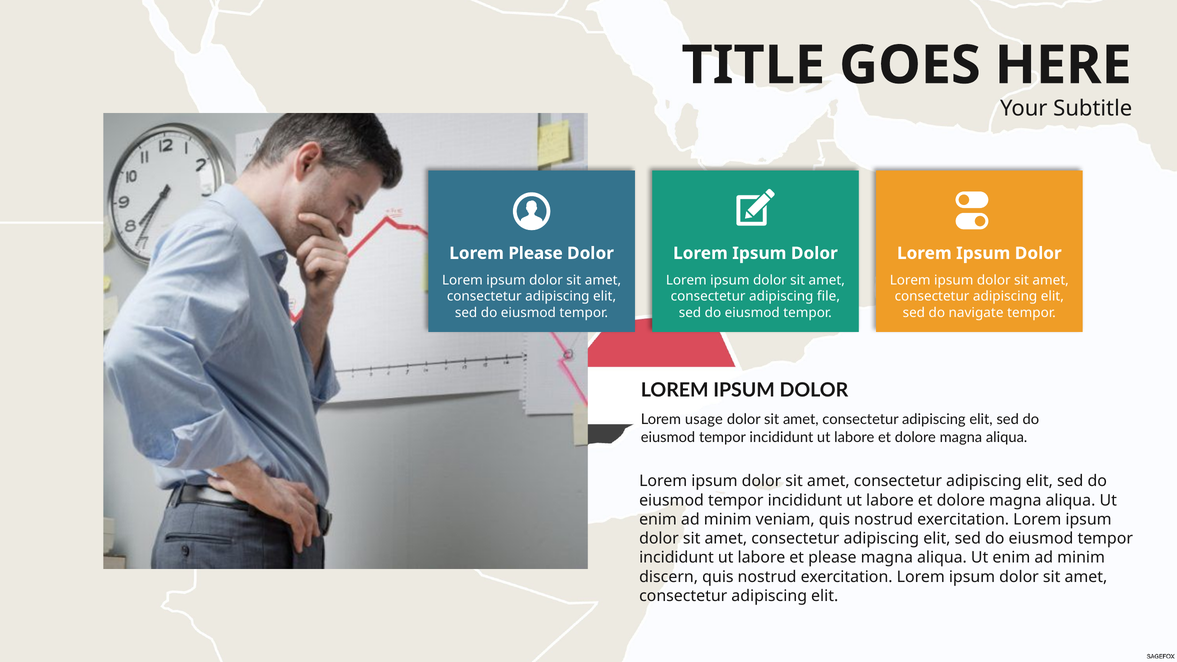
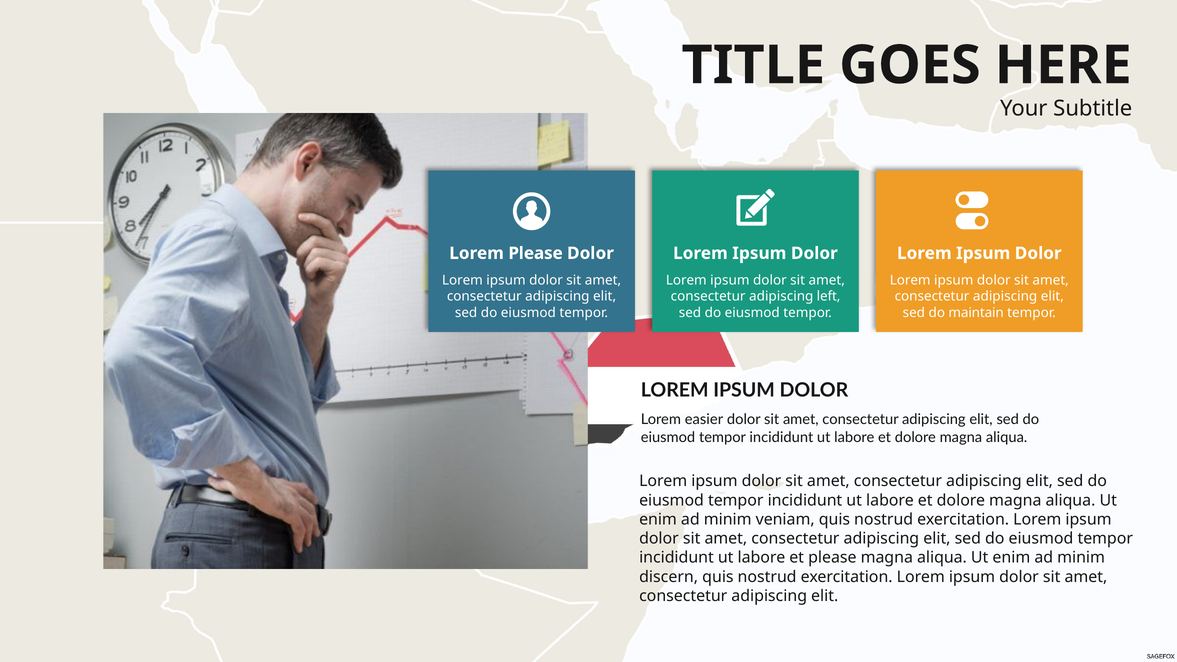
file: file -> left
navigate: navigate -> maintain
usage: usage -> easier
